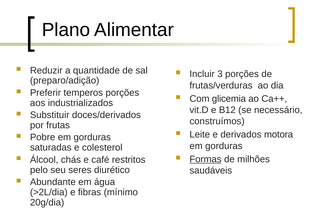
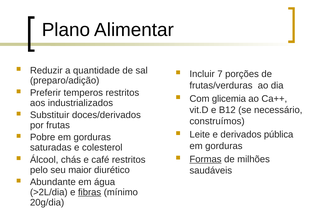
3: 3 -> 7
temperos porções: porções -> restritos
motora: motora -> pública
seres: seres -> maior
fibras underline: none -> present
